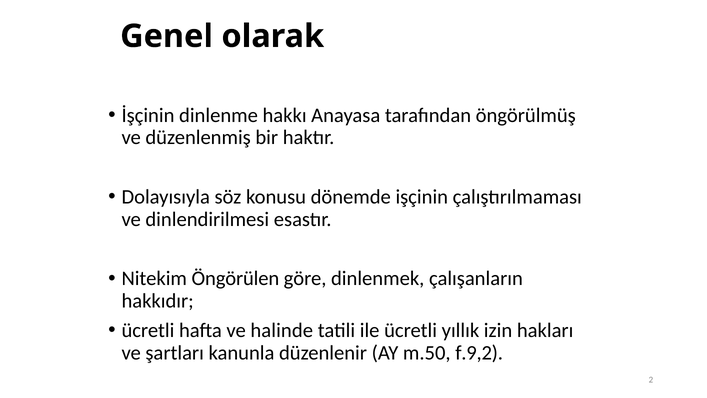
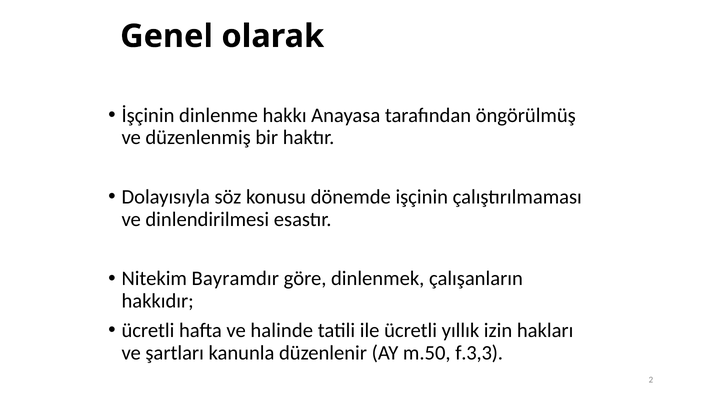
Öngörülen: Öngörülen -> Bayramdır
f.9,2: f.9,2 -> f.3,3
